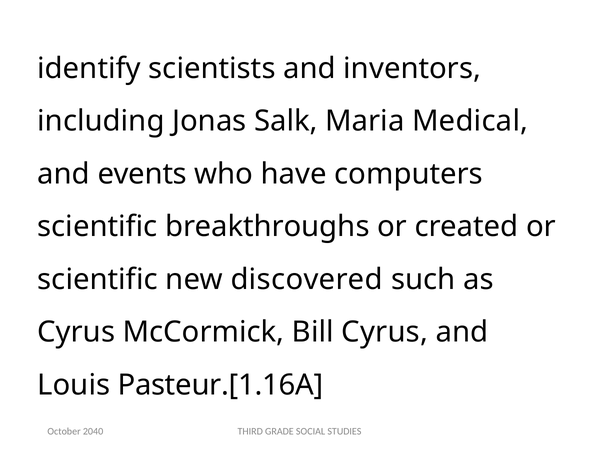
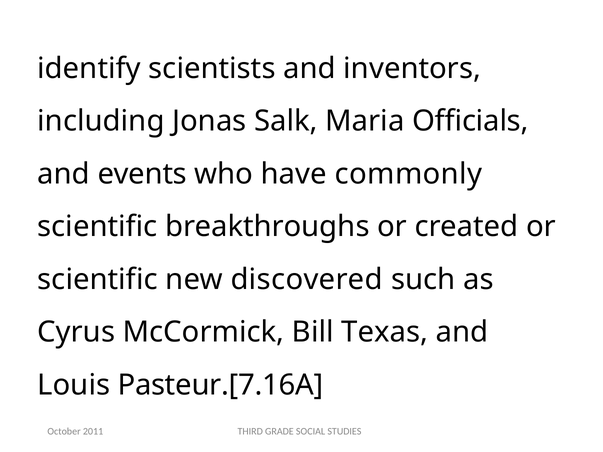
Medical: Medical -> Officials
computers: computers -> commonly
Bill Cyrus: Cyrus -> Texas
Pasteur.[1.16A: Pasteur.[1.16A -> Pasteur.[7.16A
2040: 2040 -> 2011
